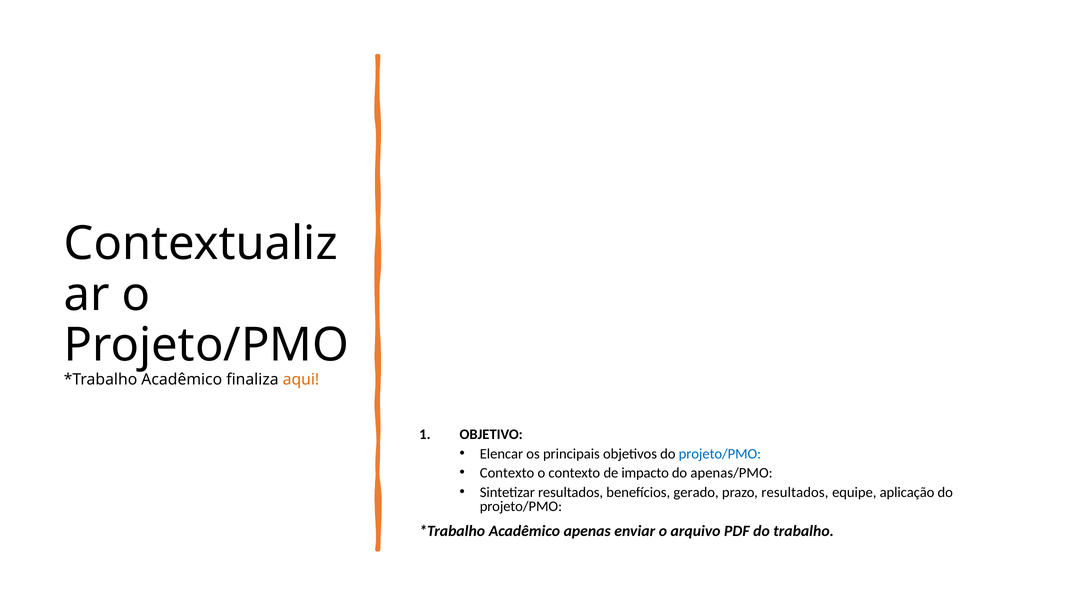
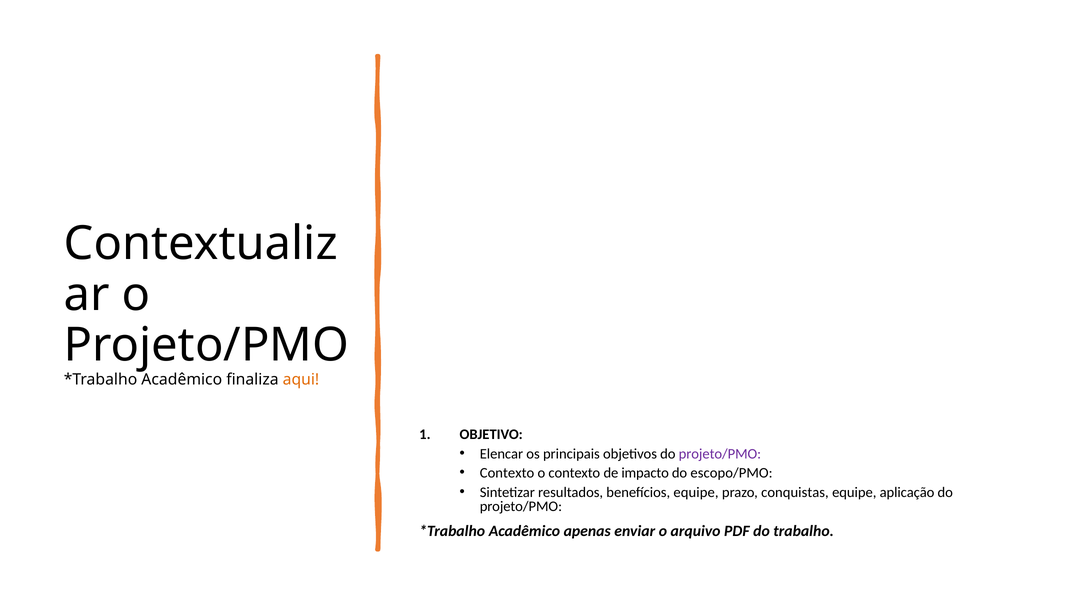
projeto/PMO at (720, 454) colour: blue -> purple
apenas/PMO: apenas/PMO -> escopo/PMO
benefícios gerado: gerado -> equipe
prazo resultados: resultados -> conquistas
